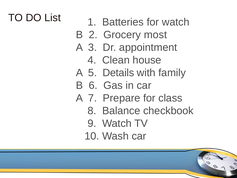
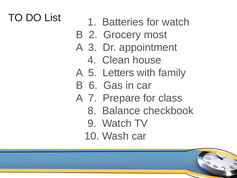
Details: Details -> Letters
